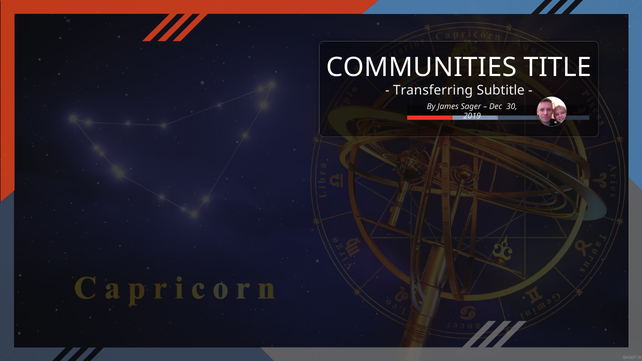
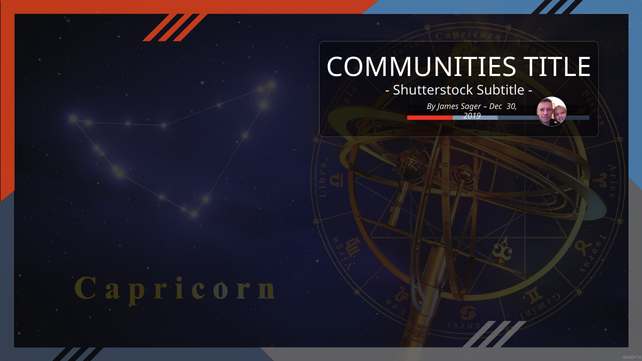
Transferring: Transferring -> Shutterstock
